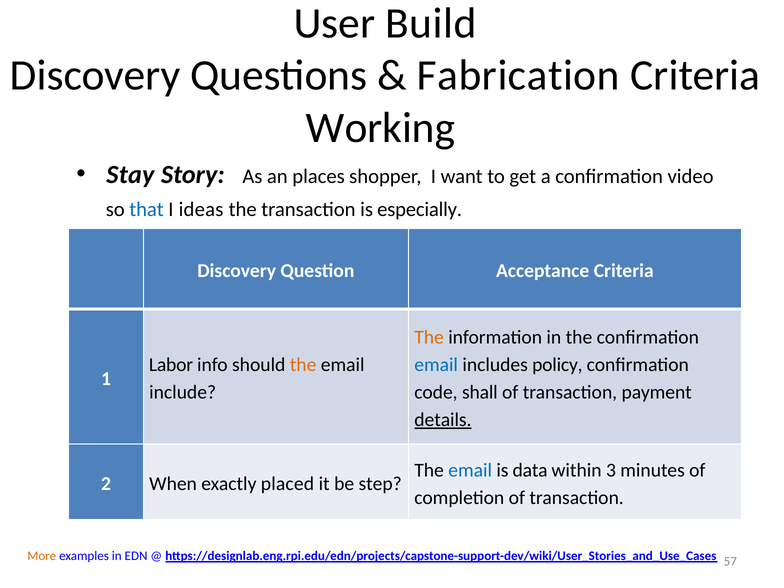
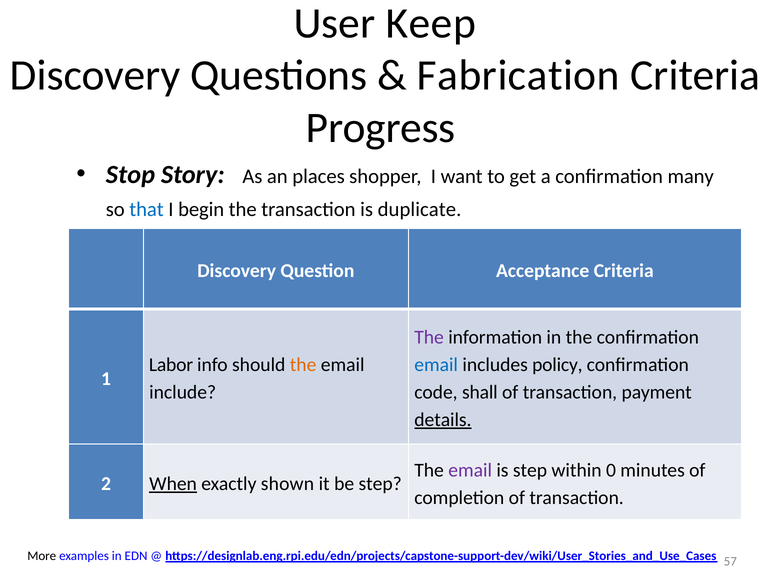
Build: Build -> Keep
Working: Working -> Progress
Stay: Stay -> Stop
video: video -> many
ideas: ideas -> begin
especially: especially -> duplicate
The at (429, 337) colour: orange -> purple
email at (470, 470) colour: blue -> purple
is data: data -> step
3: 3 -> 0
When underline: none -> present
placed: placed -> shown
More colour: orange -> black
